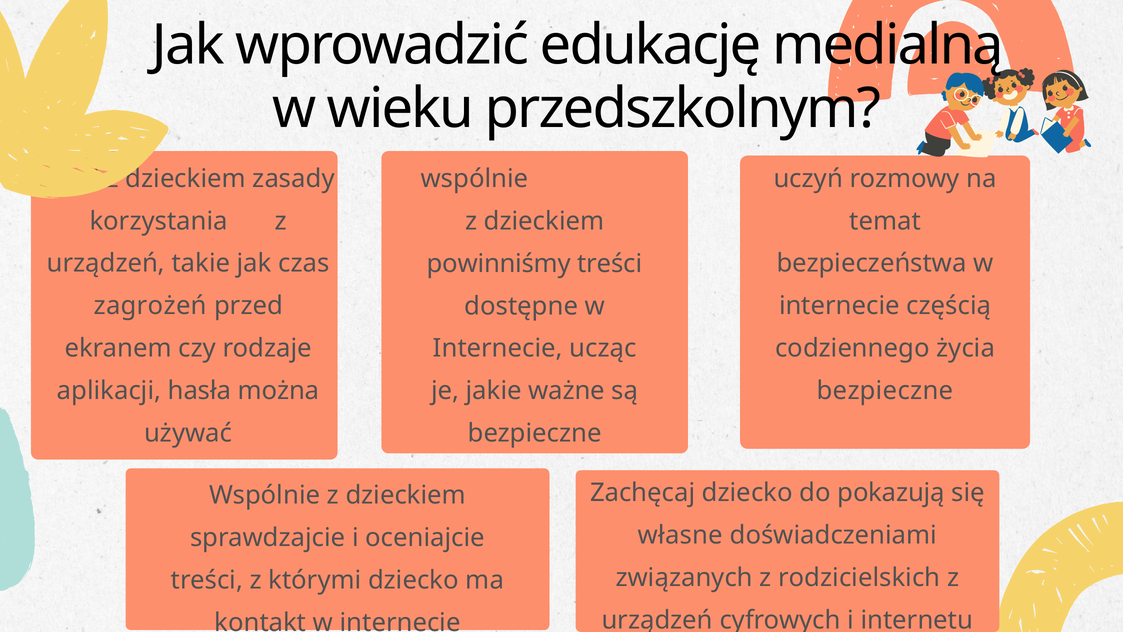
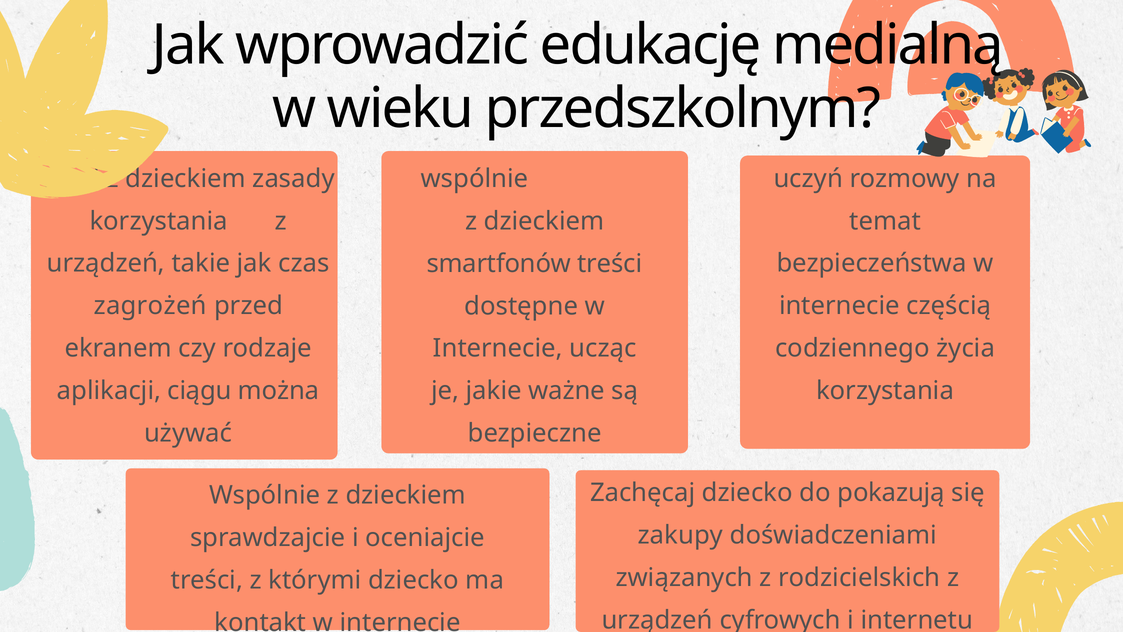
powinniśmy: powinniśmy -> smartfonów
hasła: hasła -> ciągu
bezpieczne at (885, 391): bezpieczne -> korzystania
własne: własne -> zakupy
